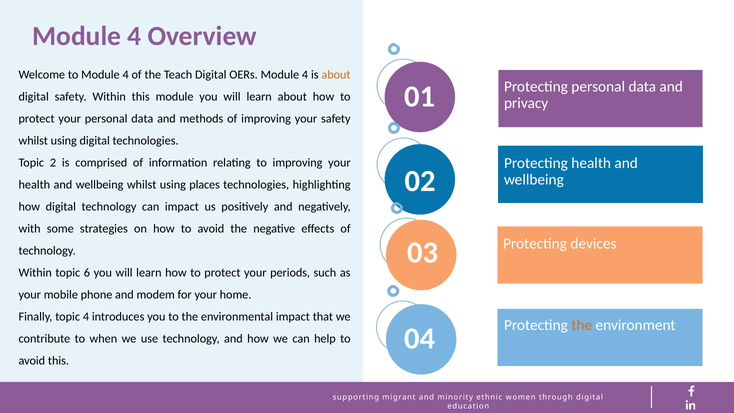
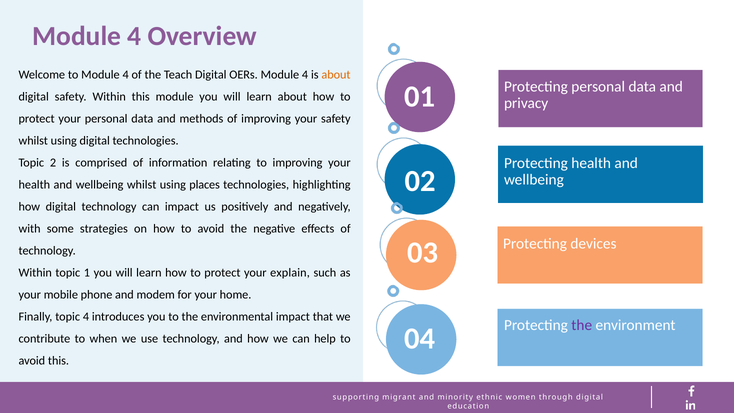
6: 6 -> 1
periods: periods -> explain
the at (582, 325) colour: orange -> purple
